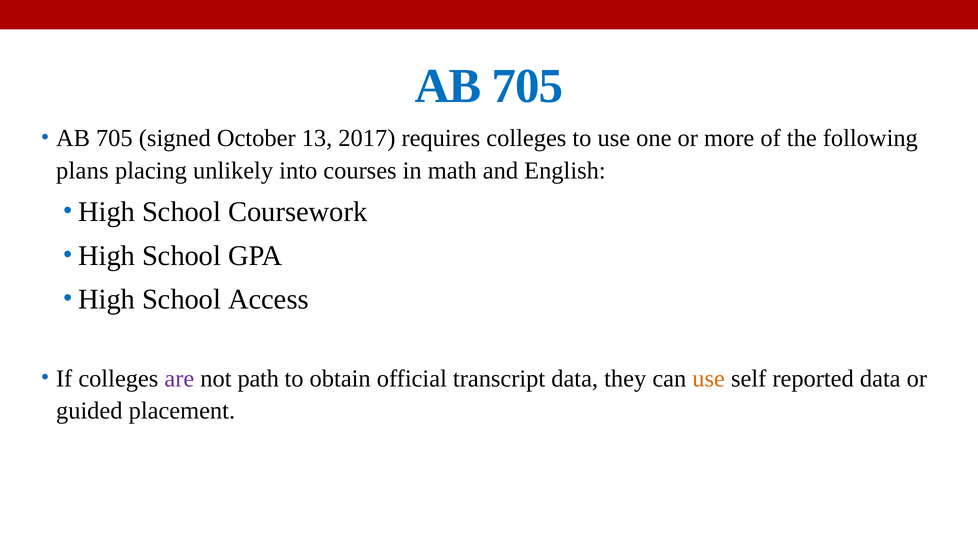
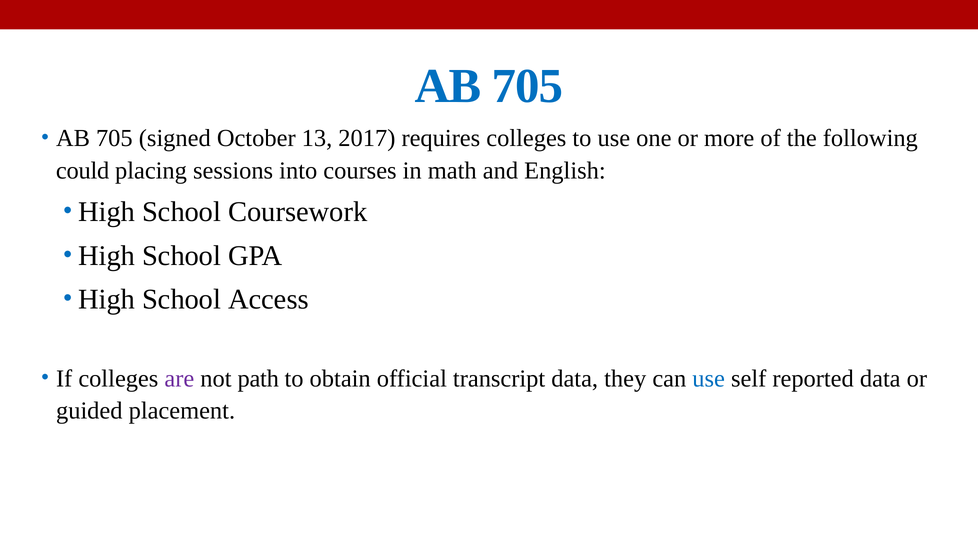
plans: plans -> could
unlikely: unlikely -> sessions
use at (709, 379) colour: orange -> blue
